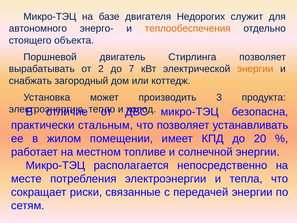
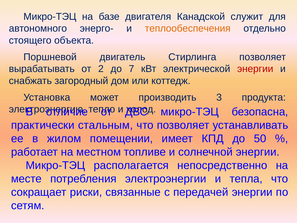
Недорогих: Недорогих -> Канадской
энергии at (255, 69) colour: orange -> red
20: 20 -> 50
